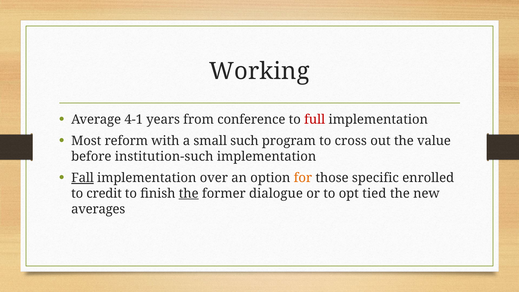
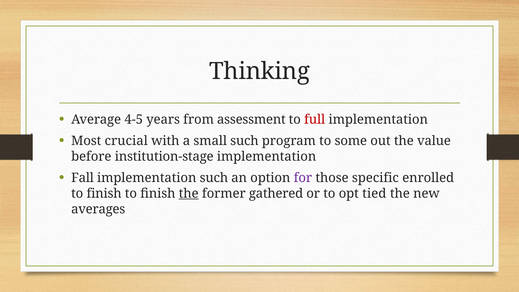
Working: Working -> Thinking
4-1: 4-1 -> 4-5
conference: conference -> assessment
reform: reform -> crucial
cross: cross -> some
institution-such: institution-such -> institution-stage
Fall underline: present -> none
implementation over: over -> such
for colour: orange -> purple
credit at (104, 193): credit -> finish
dialogue: dialogue -> gathered
